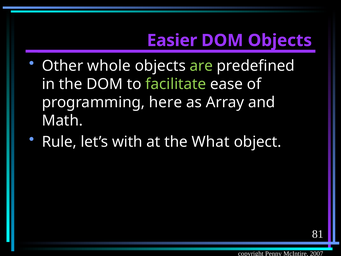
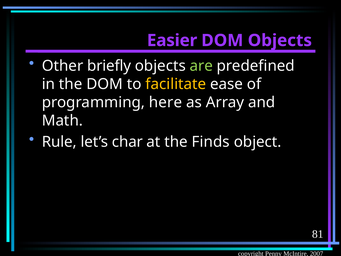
whole: whole -> briefly
facilitate colour: light green -> yellow
with: with -> char
What: What -> Finds
